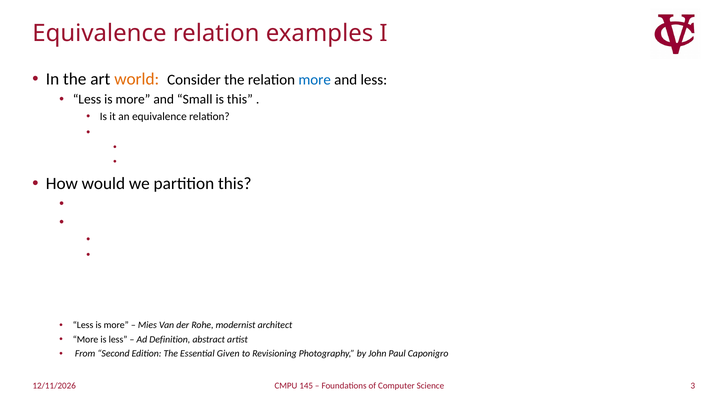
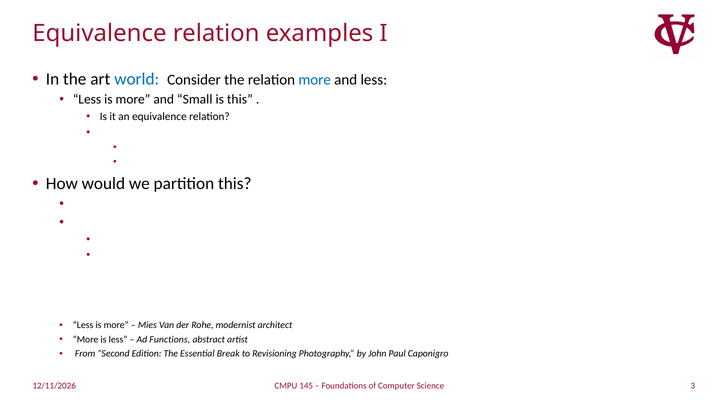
world colour: orange -> blue
Definition: Definition -> Functions
Given: Given -> Break
